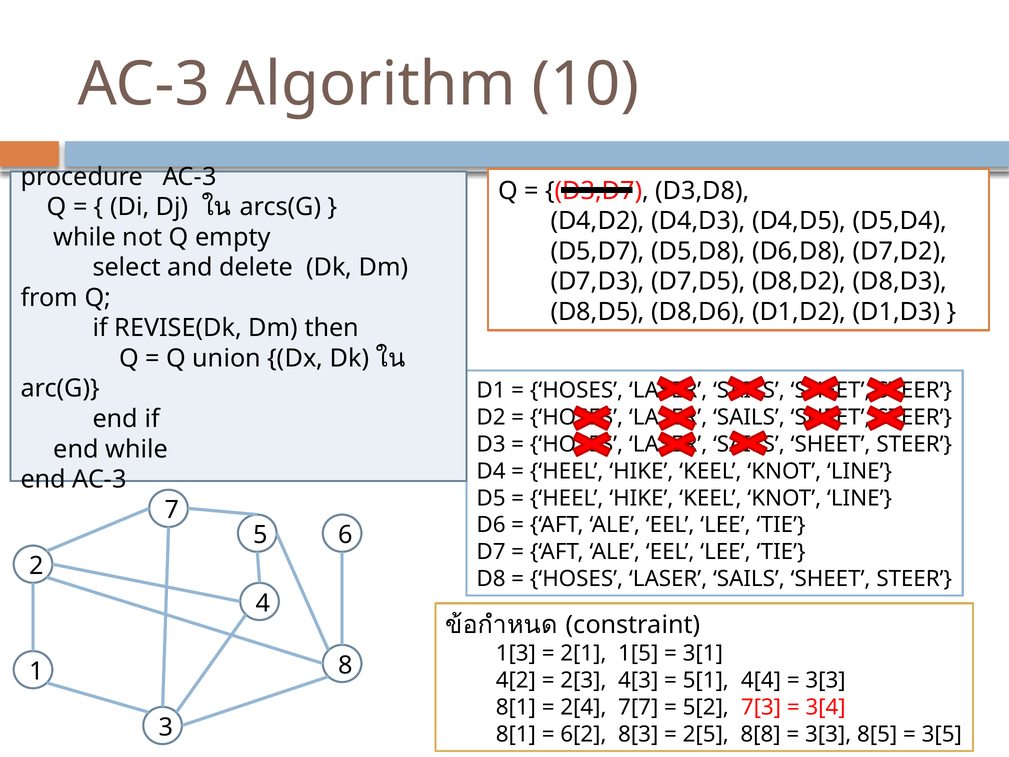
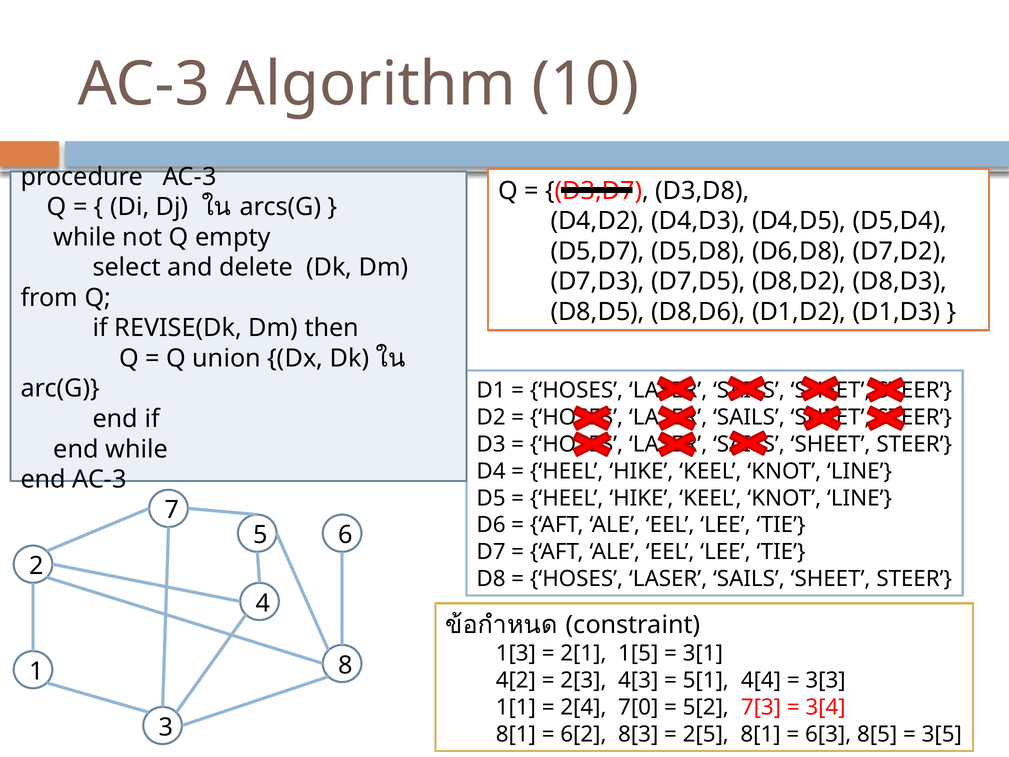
8[1 at (516, 707): 8[1 -> 1[1
7[7: 7[7 -> 7[0
2[5 8[8: 8[8 -> 8[1
3[3 at (828, 734): 3[3 -> 6[3
